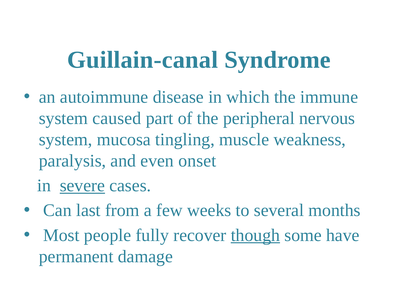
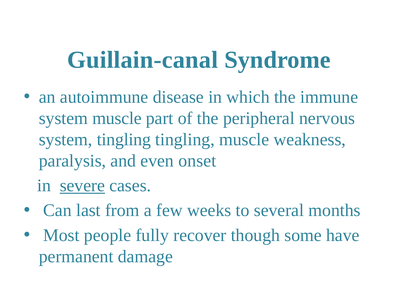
system caused: caused -> muscle
system mucosa: mucosa -> tingling
though underline: present -> none
